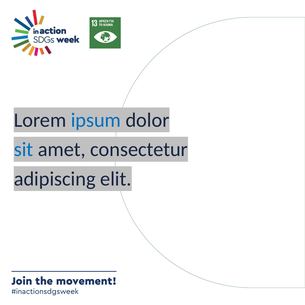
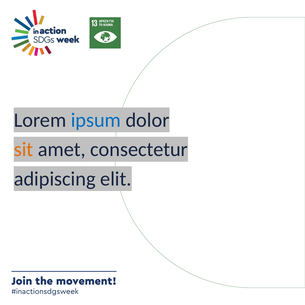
sit colour: blue -> orange
